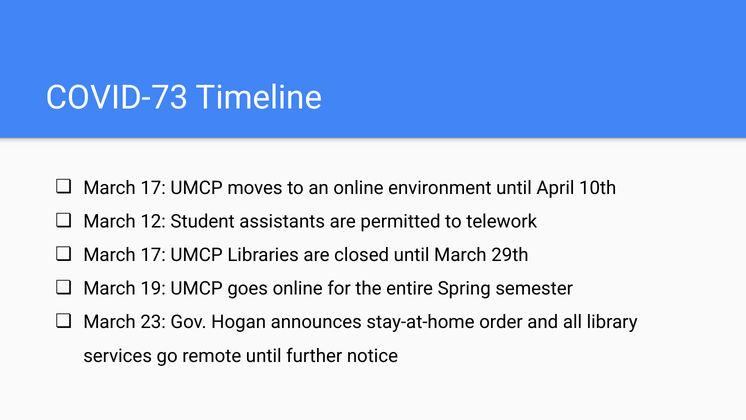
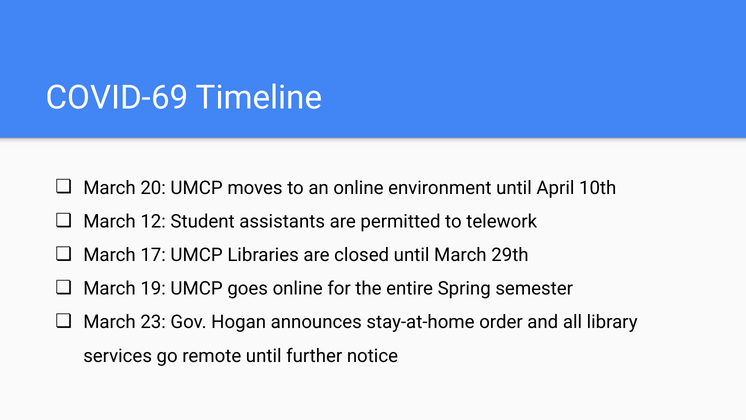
COVID-73: COVID-73 -> COVID-69
17 at (153, 188): 17 -> 20
